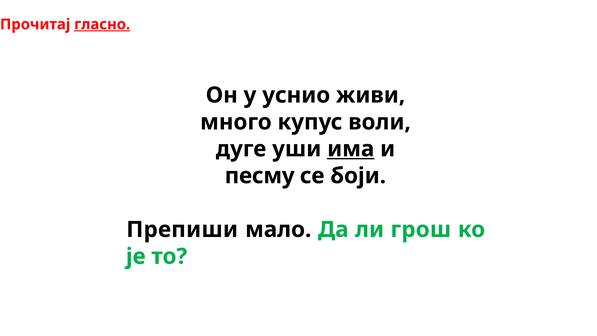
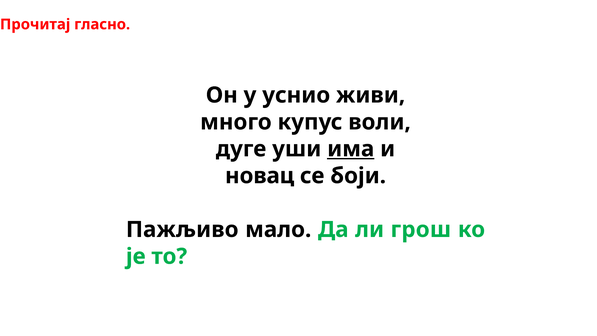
гласно underline: present -> none
песму: песму -> новац
Препиши: Препиши -> Пажљиво
